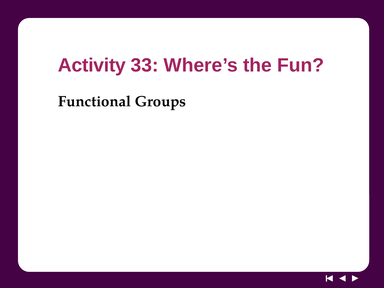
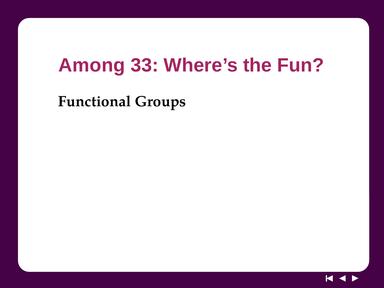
Activity: Activity -> Among
